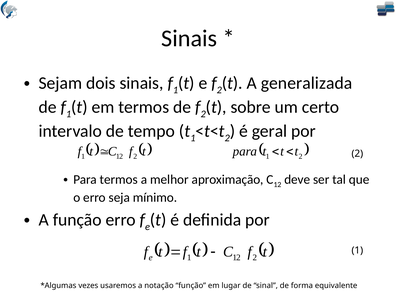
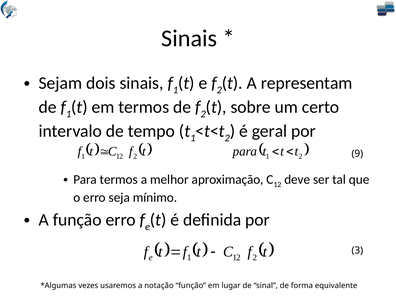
generalizada: generalizada -> representam
2 at (357, 154): 2 -> 9
1 at (357, 250): 1 -> 3
